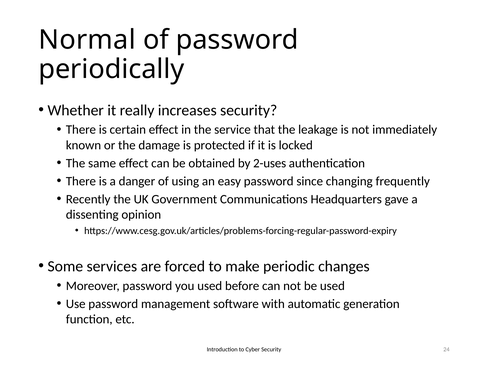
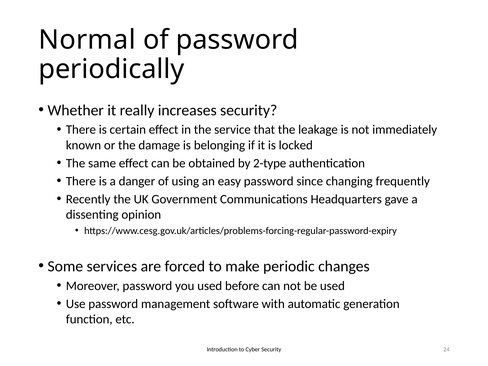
protected: protected -> belonging
2-uses: 2-uses -> 2-type
